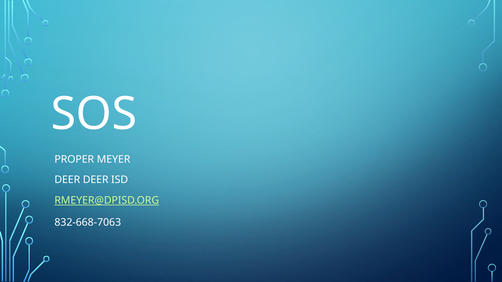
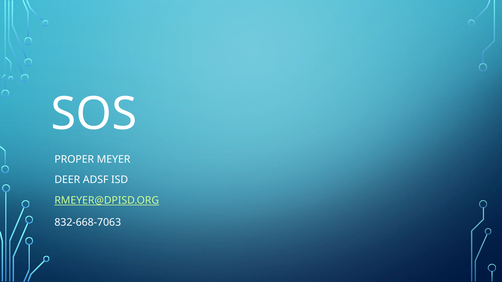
DEER DEER: DEER -> ADSF
